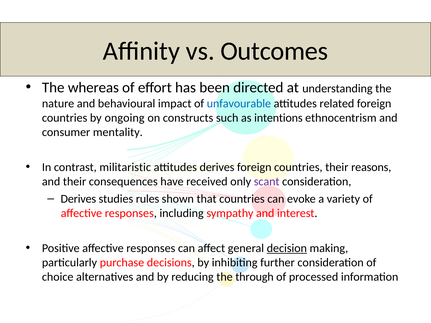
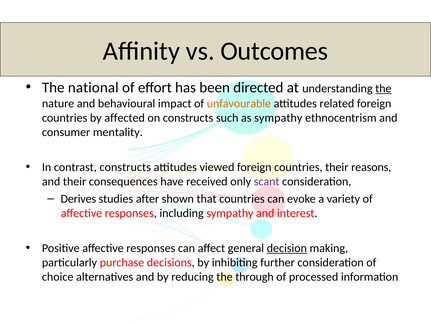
whereas: whereas -> national
the at (383, 89) underline: none -> present
unfavourable colour: blue -> orange
ongoing: ongoing -> affected
as intentions: intentions -> sympathy
contrast militaristic: militaristic -> constructs
attitudes derives: derives -> viewed
rules: rules -> after
